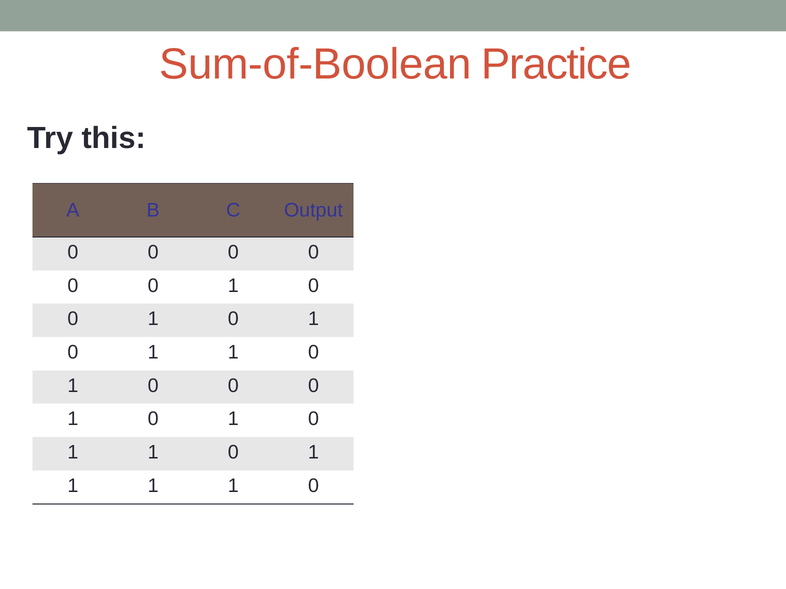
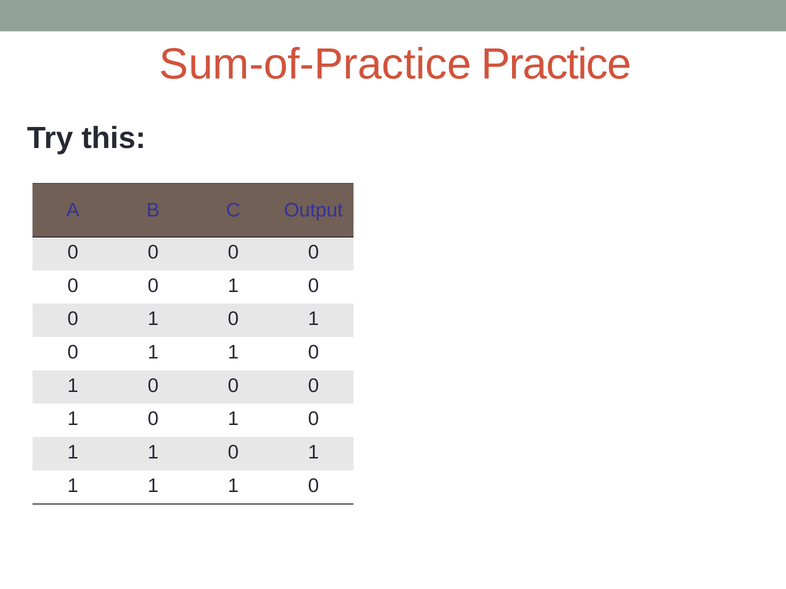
Sum-of-Boolean: Sum-of-Boolean -> Sum-of-Practice
